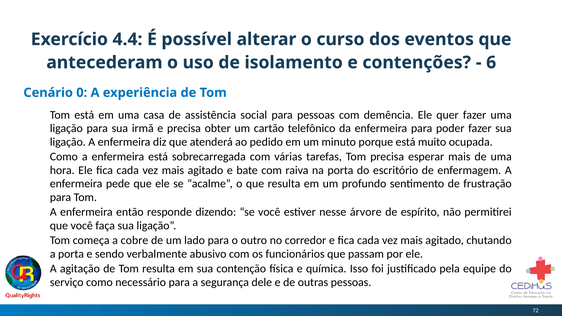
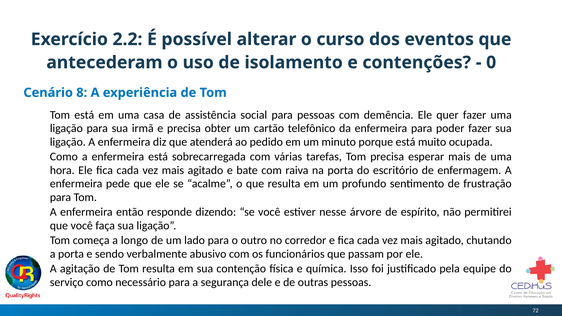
4.4: 4.4 -> 2.2
6: 6 -> 0
0: 0 -> 8
cobre: cobre -> longo
